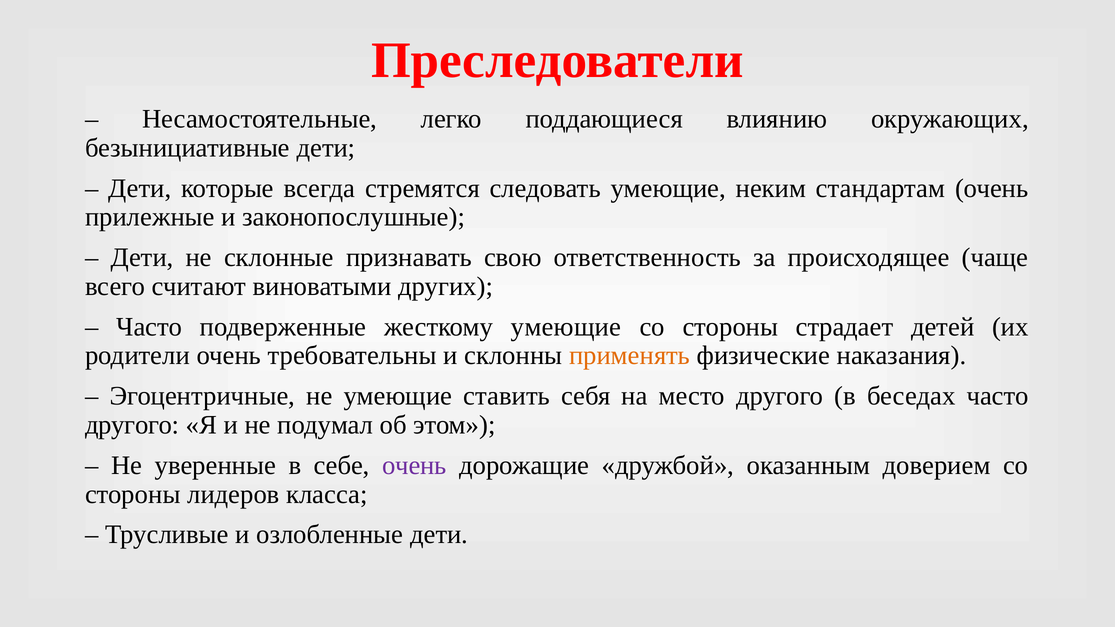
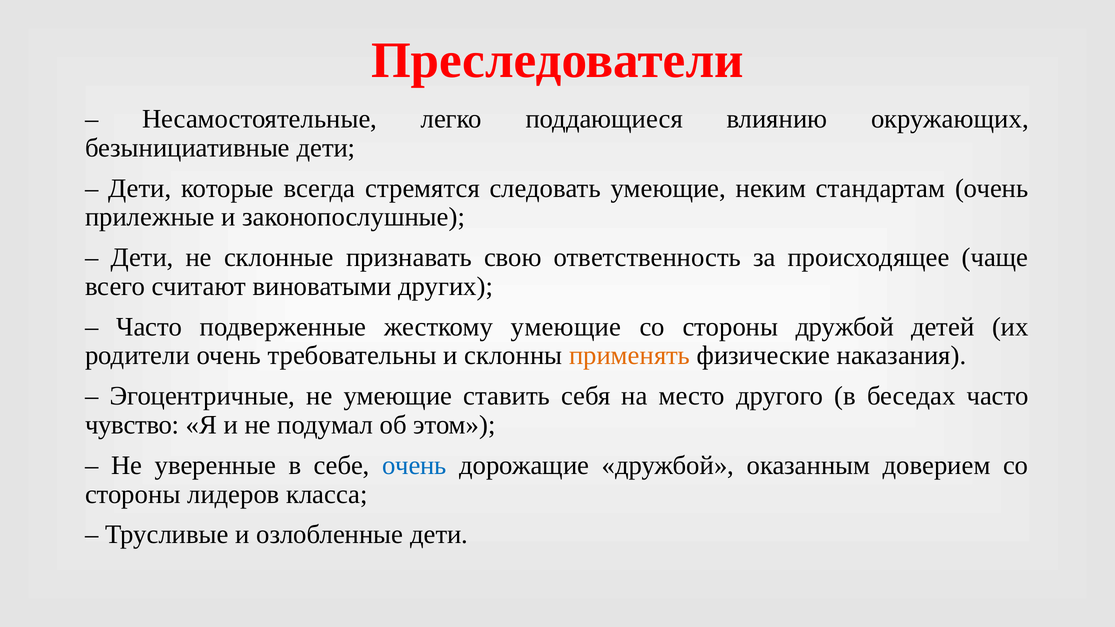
стороны страдает: страдает -> дружбой
другого at (132, 425): другого -> чувство
очень at (414, 466) colour: purple -> blue
